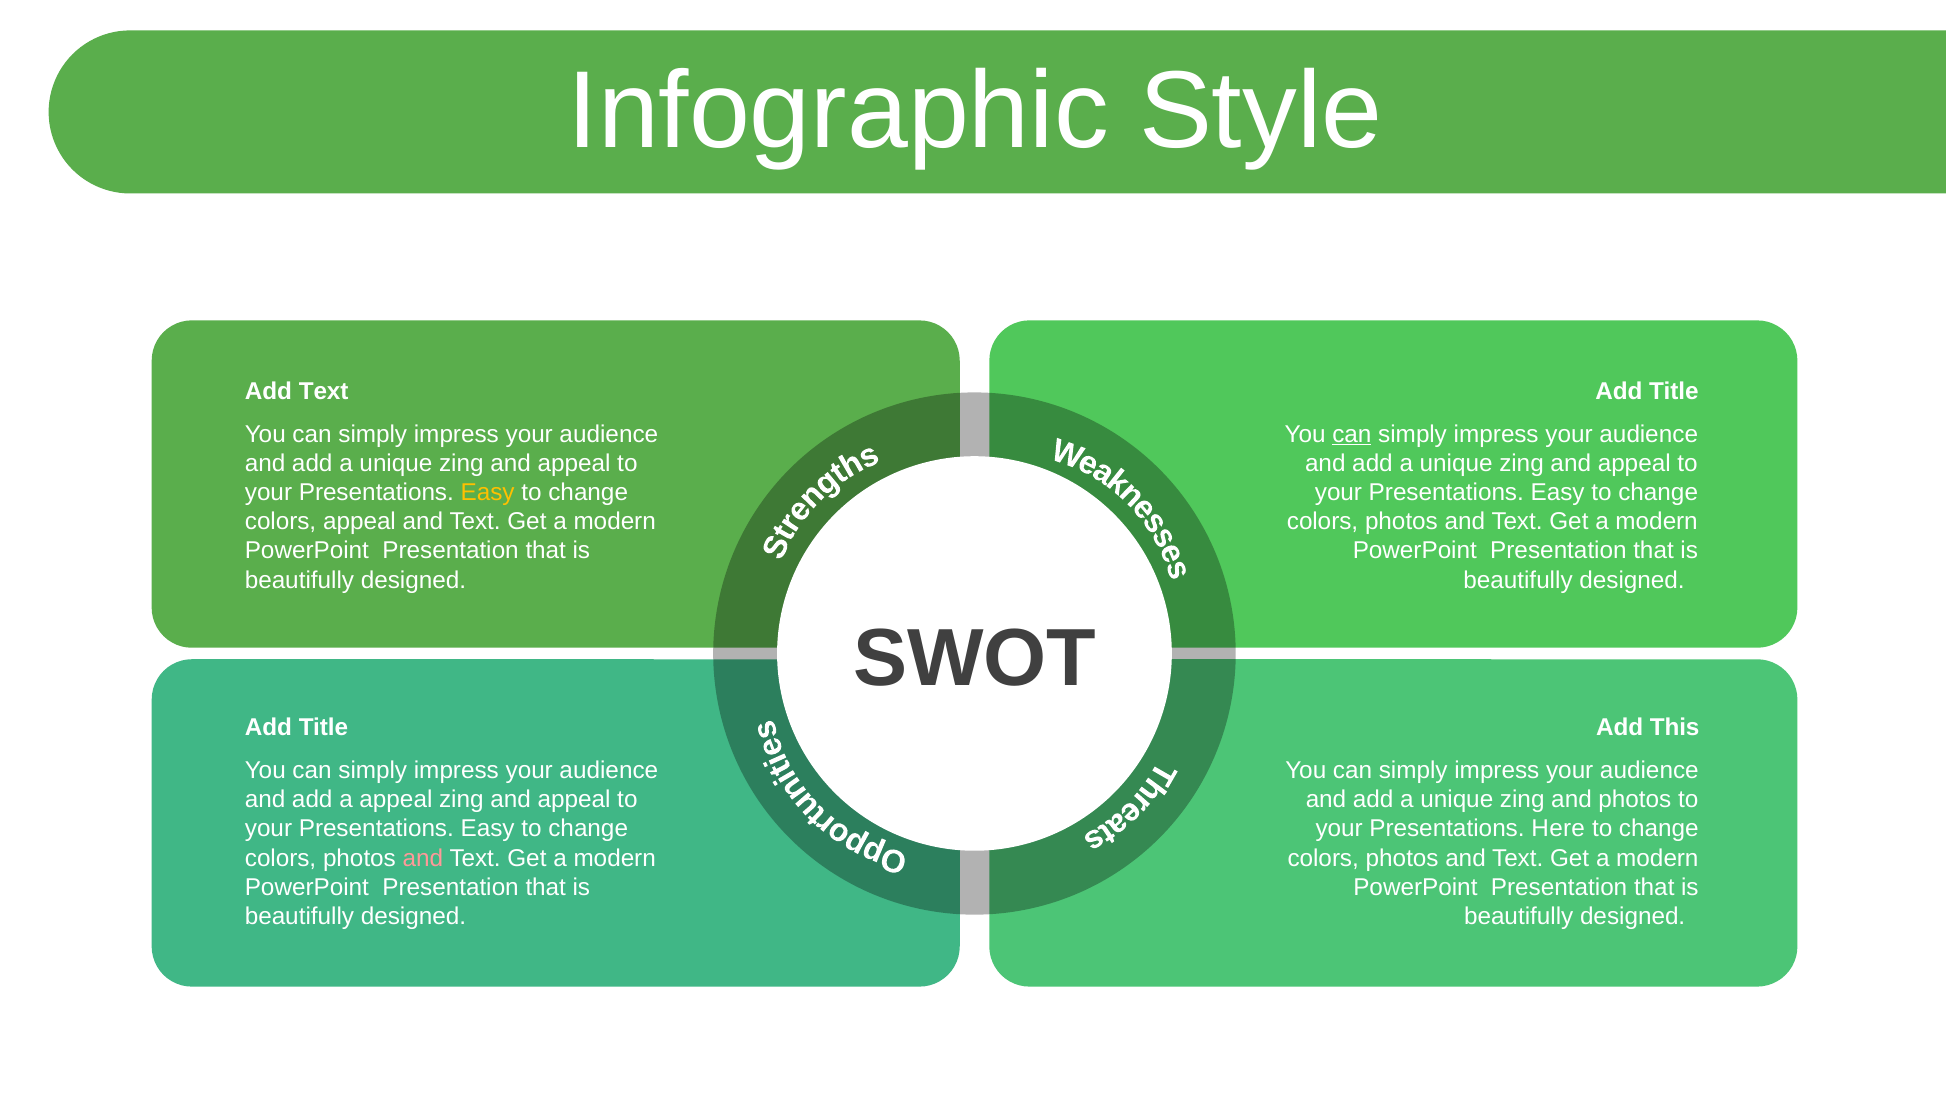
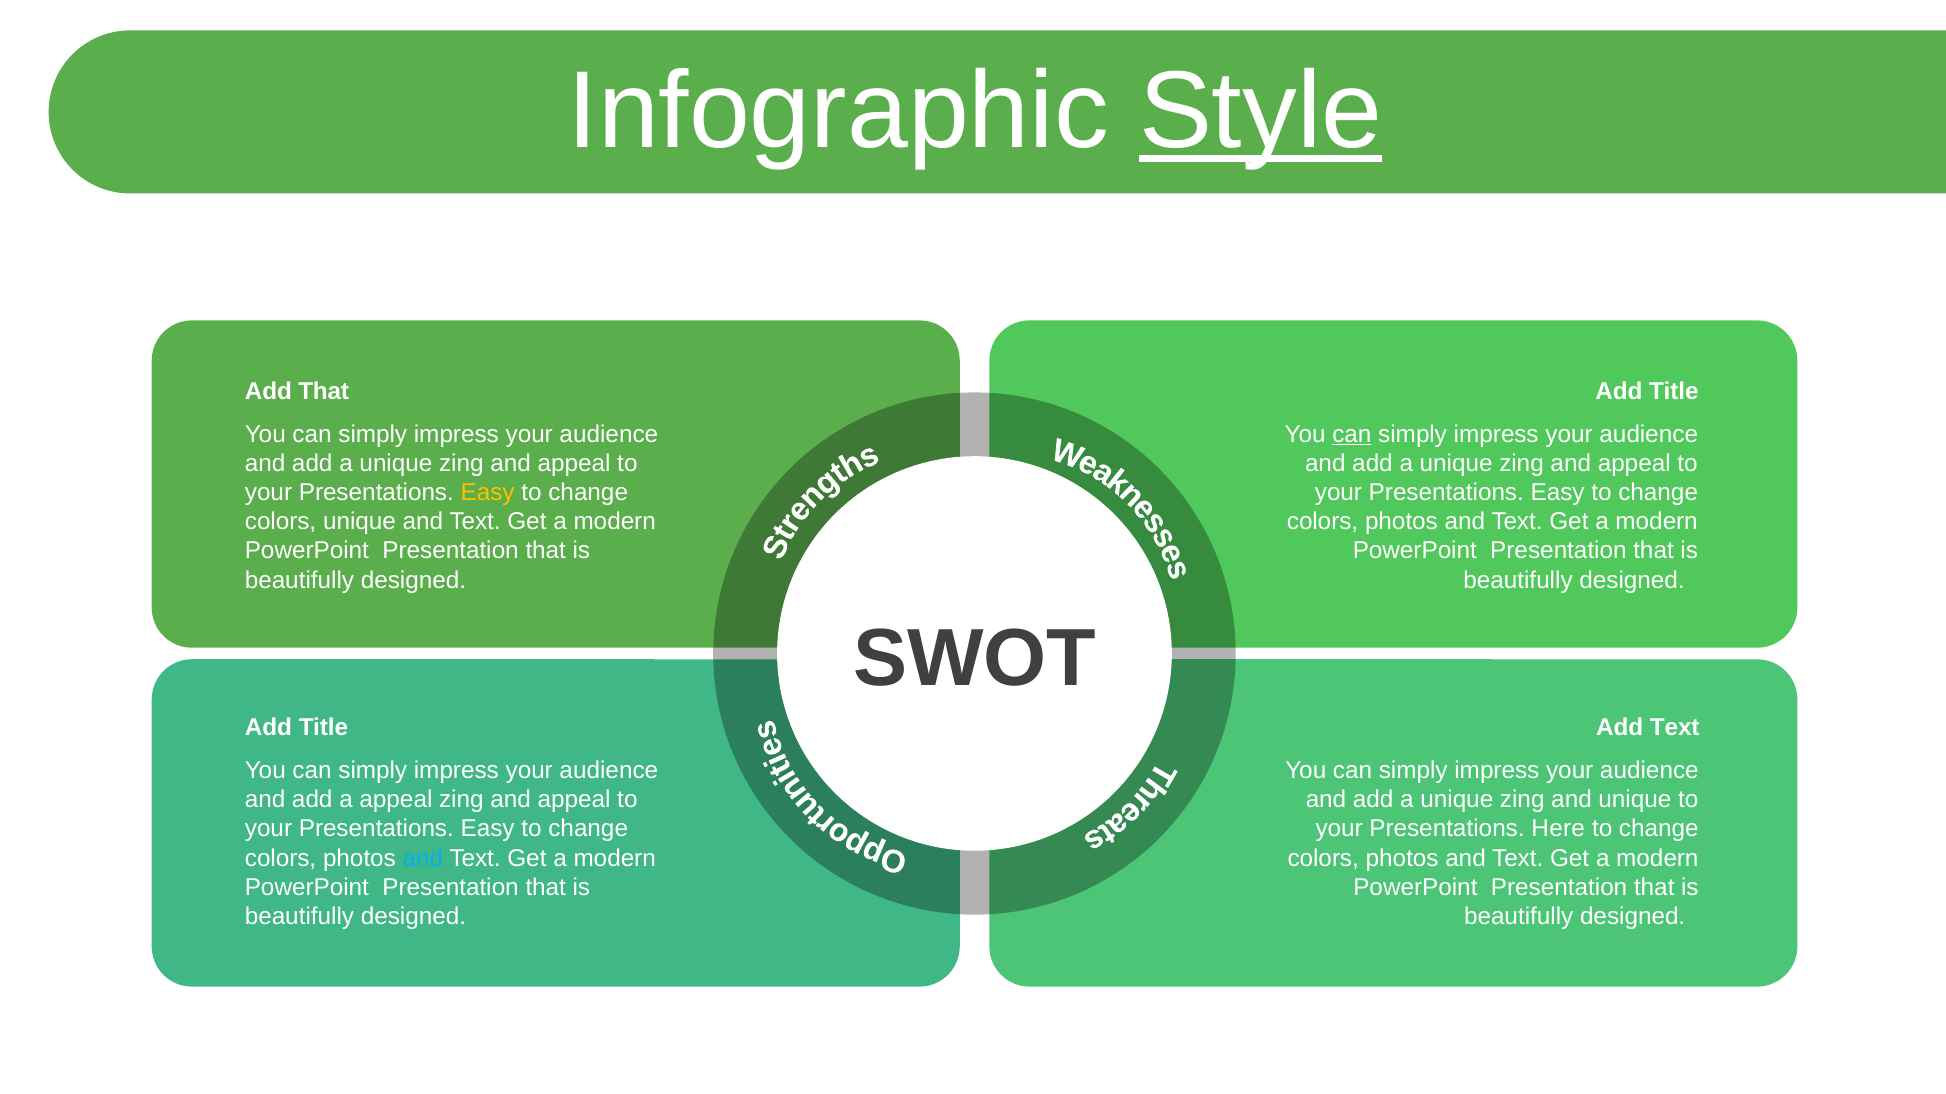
Style underline: none -> present
Add Text: Text -> That
colors appeal: appeal -> unique
Add This: This -> Text
and photos: photos -> unique
and at (423, 858) colour: pink -> light blue
